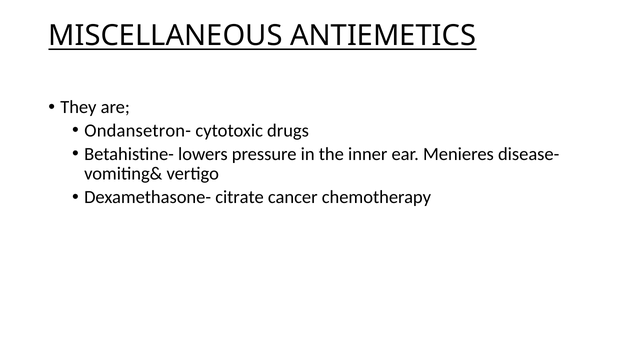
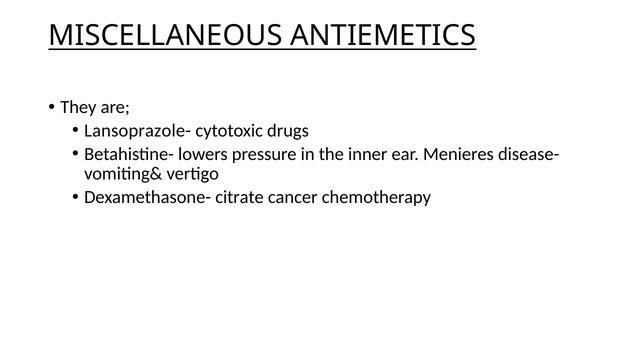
Ondansetron-: Ondansetron- -> Lansoprazole-
